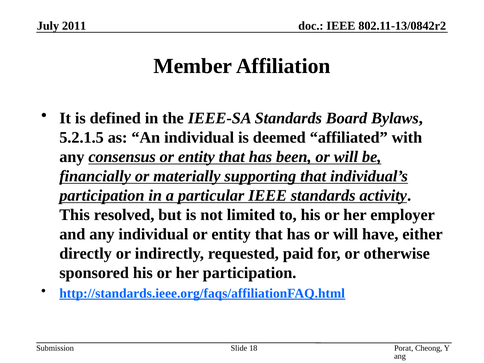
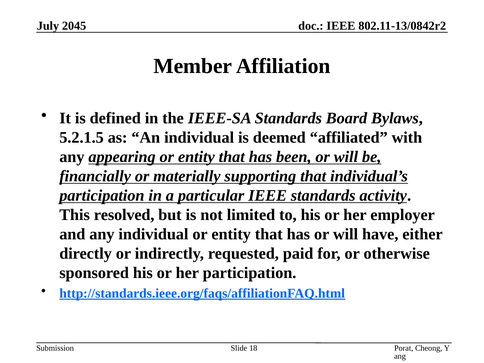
2011: 2011 -> 2045
consensus: consensus -> appearing
